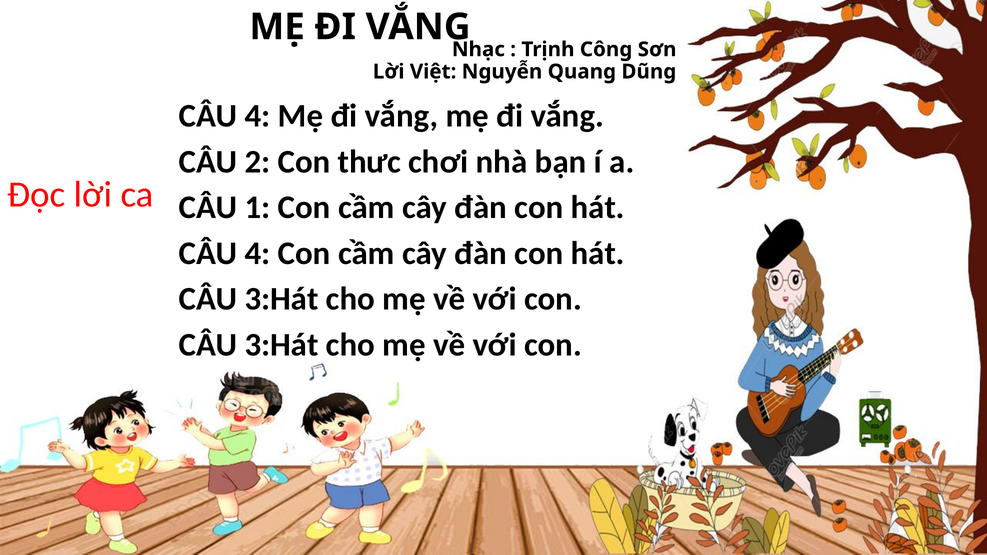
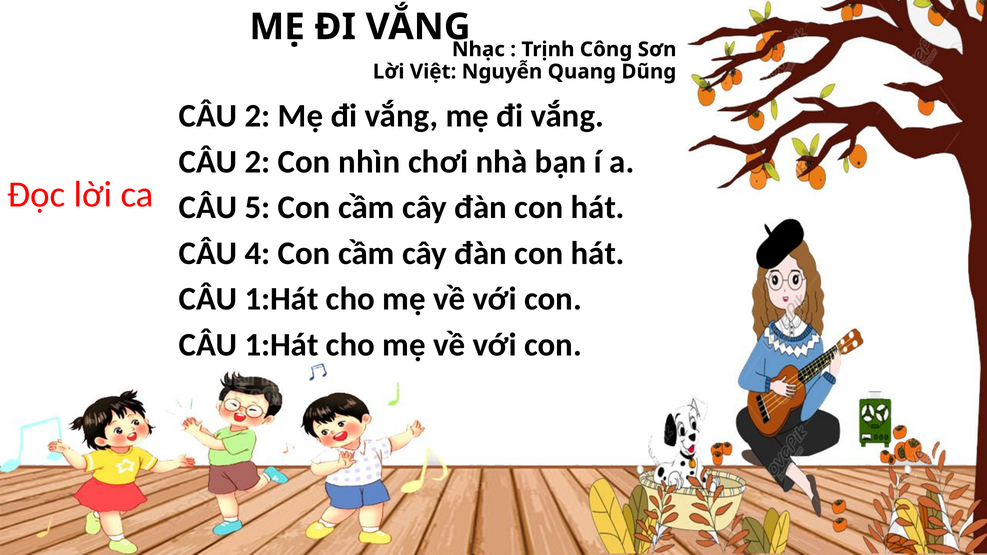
4 at (257, 116): 4 -> 2
thưc: thưc -> nhìn
1: 1 -> 5
3:Hát at (282, 299): 3:Hát -> 1:Hát
3:Hát at (282, 345): 3:Hát -> 1:Hát
